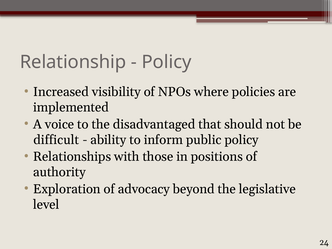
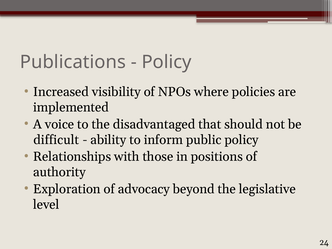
Relationship: Relationship -> Publications
